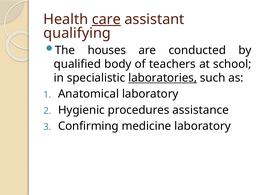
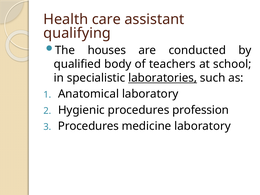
care underline: present -> none
assistance: assistance -> profession
Confirming at (88, 126): Confirming -> Procedures
